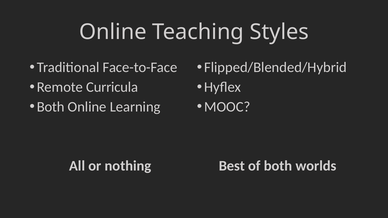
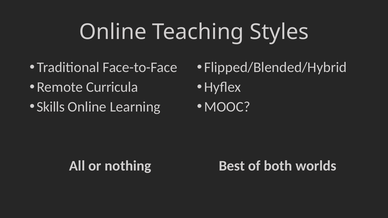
Both at (51, 107): Both -> Skills
